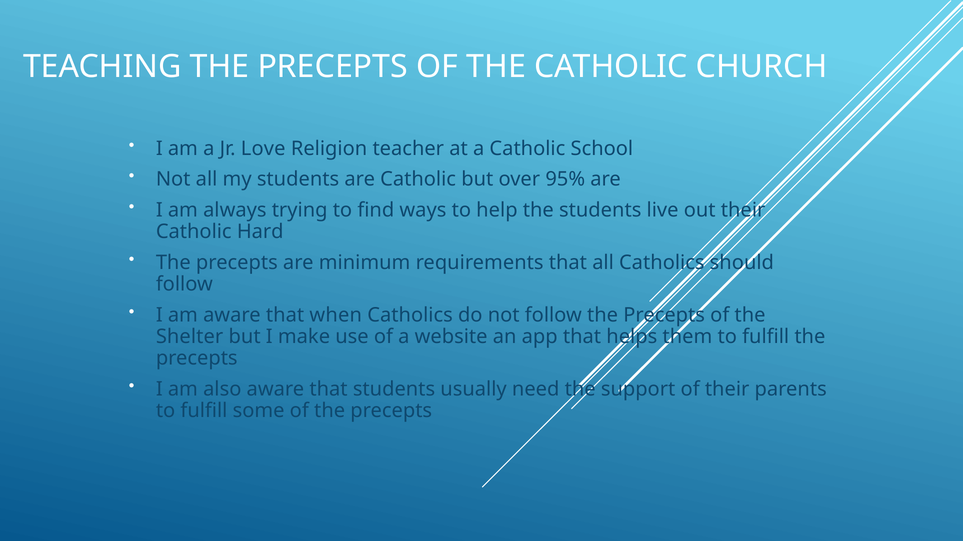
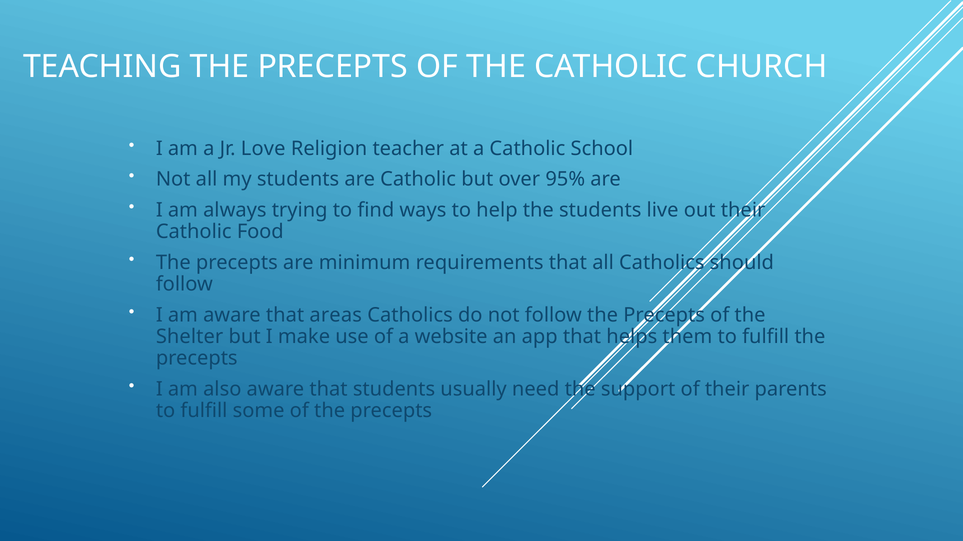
Hard: Hard -> Food
when: when -> areas
